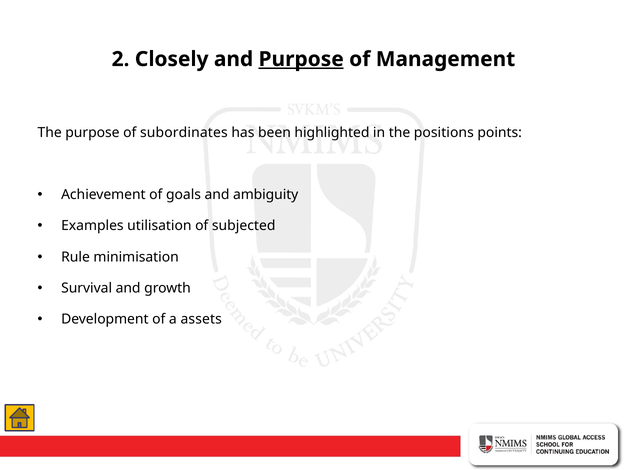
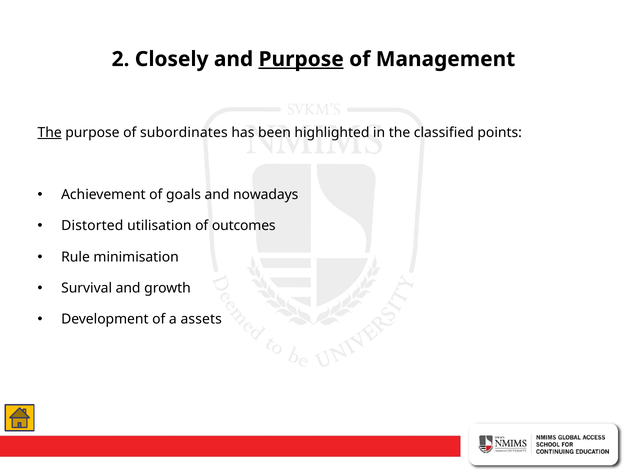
The at (50, 133) underline: none -> present
positions: positions -> classified
ambiguity: ambiguity -> nowadays
Examples: Examples -> Distorted
subjected: subjected -> outcomes
